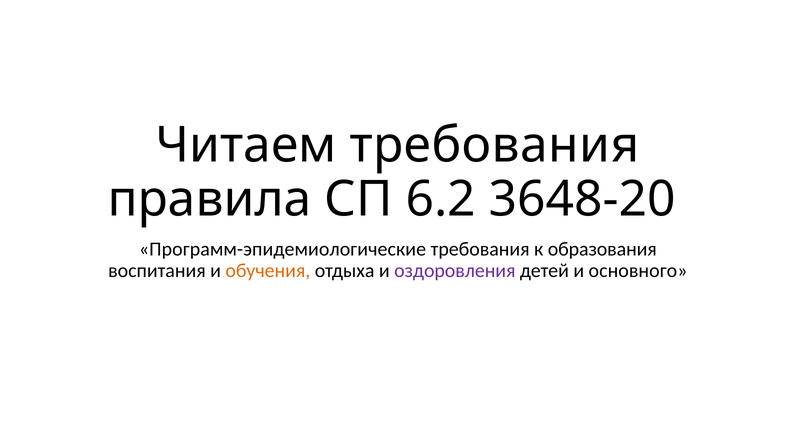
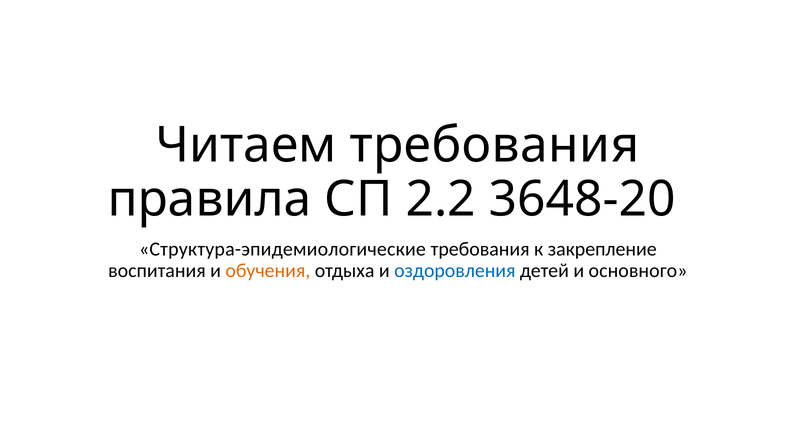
6.2: 6.2 -> 2.2
Программ-эпидемиологические: Программ-эпидемиологические -> Структура-эпидемиологические
образования: образования -> закрепление
оздоровления colour: purple -> blue
